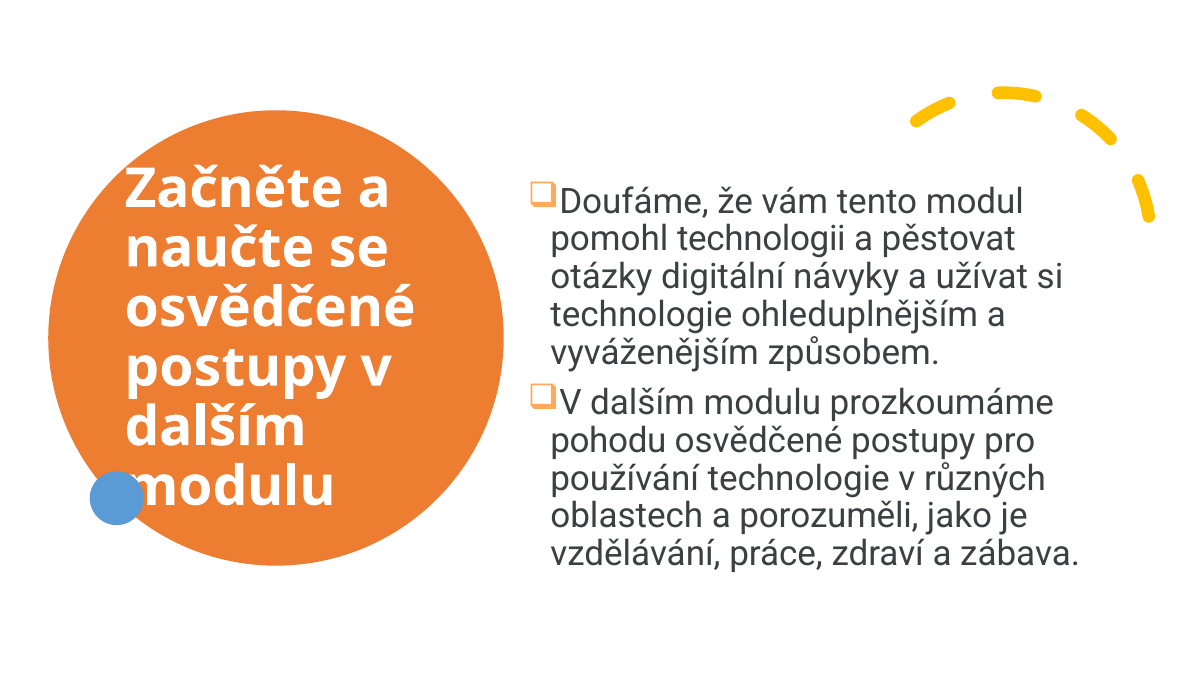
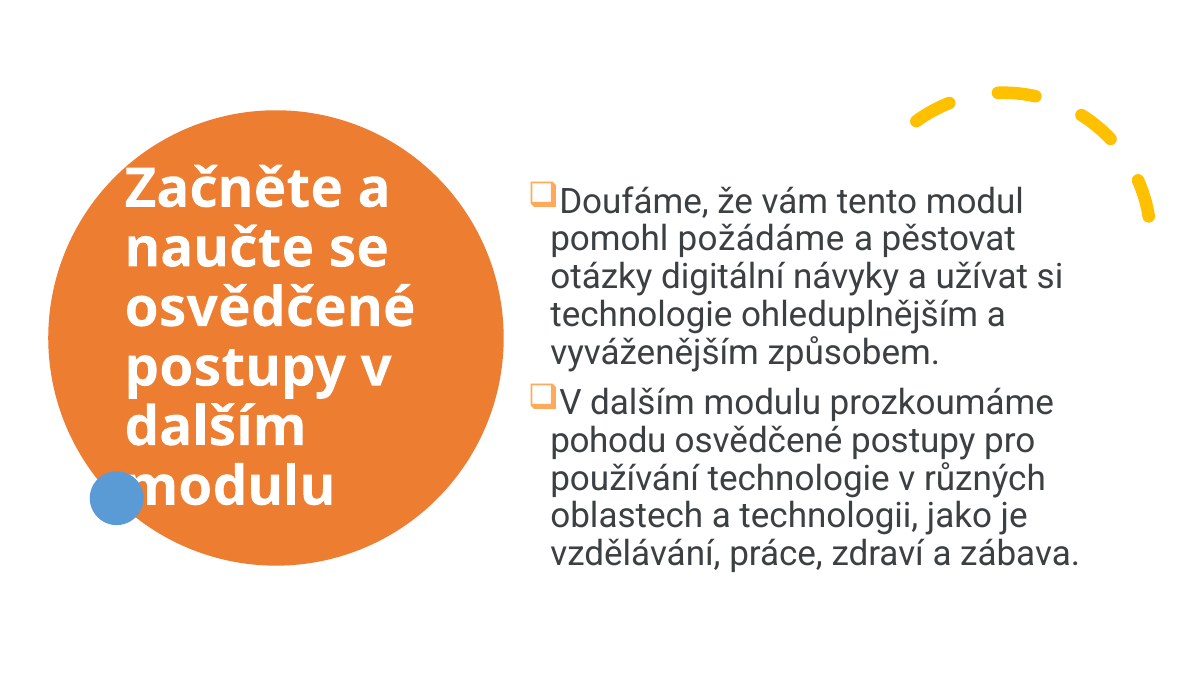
technologii: technologii -> požádáme
porozuměli: porozuměli -> technologii
